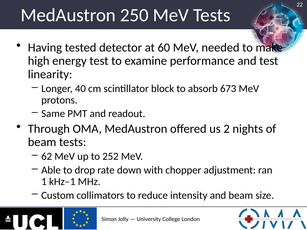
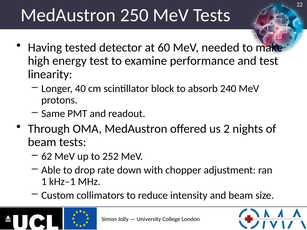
673: 673 -> 240
